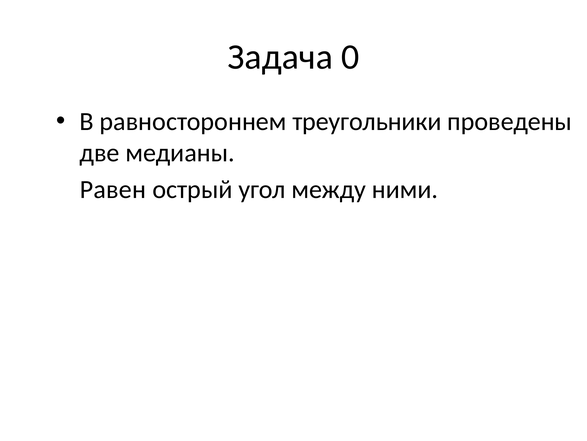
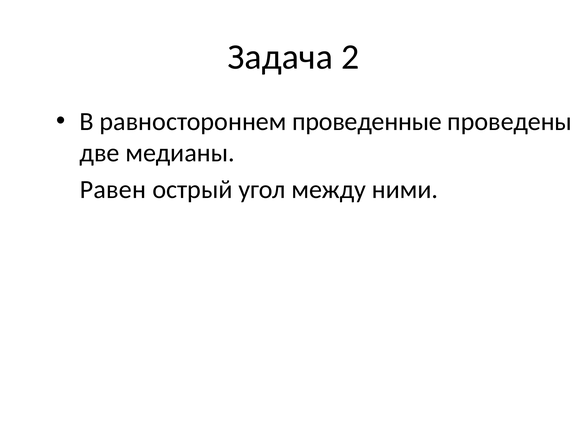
0: 0 -> 2
треугольники: треугольники -> проведенные
